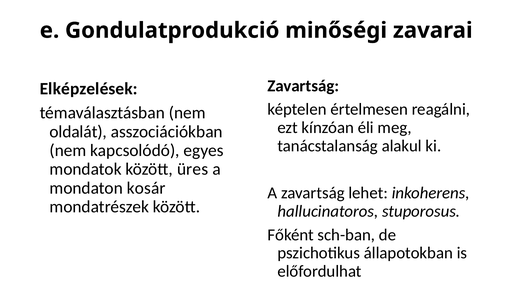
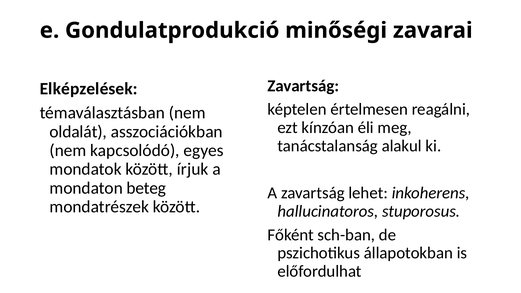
üres: üres -> írjuk
kosár: kosár -> beteg
